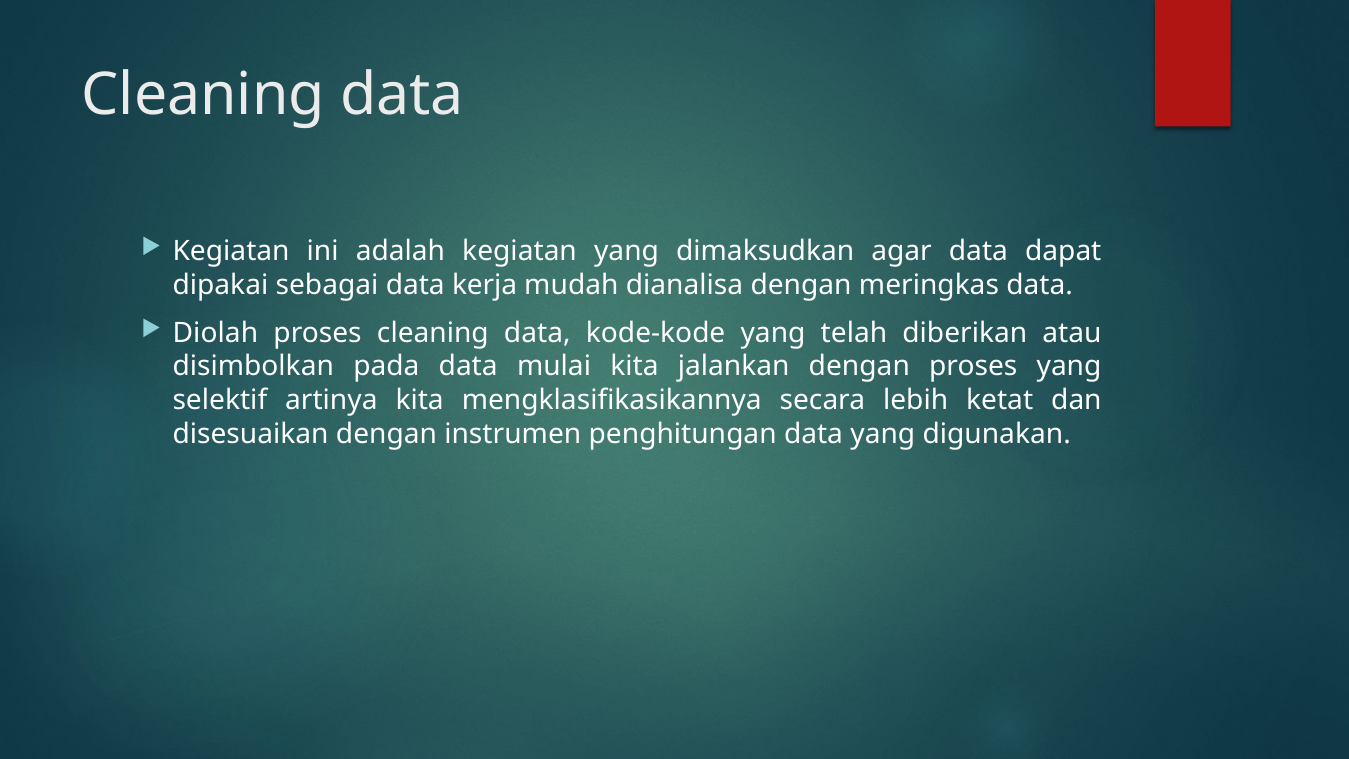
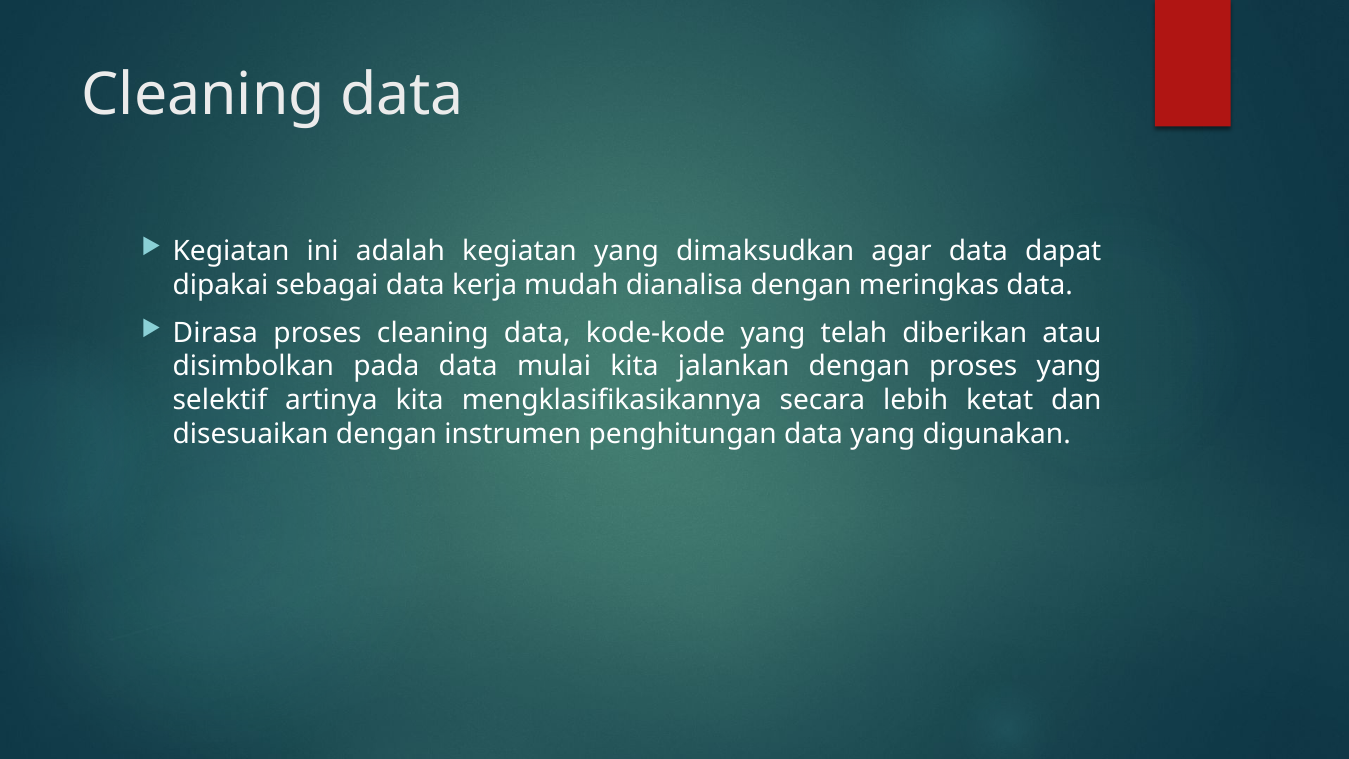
Diolah: Diolah -> Dirasa
